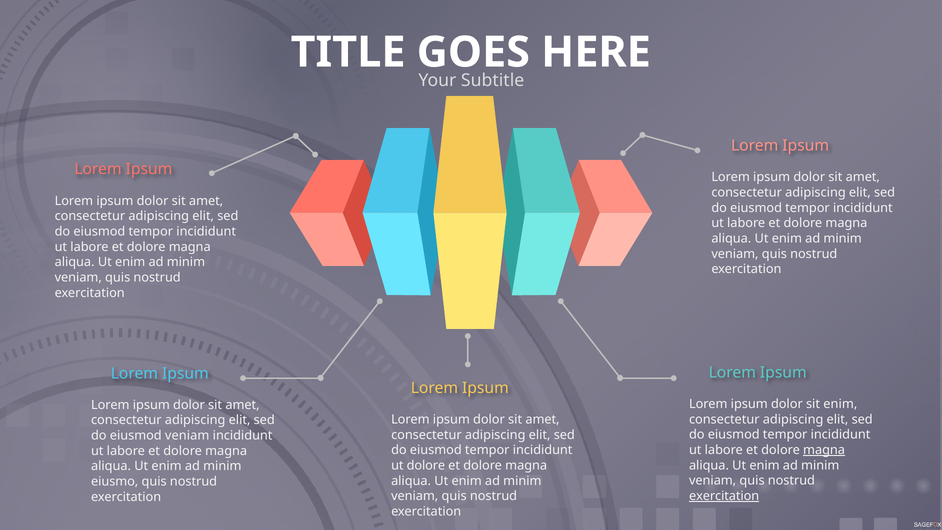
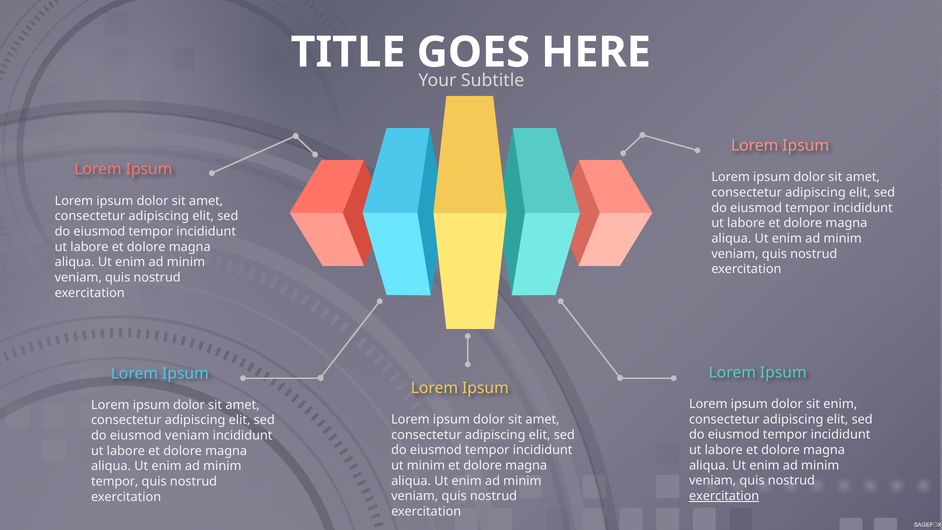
magna at (824, 450) underline: present -> none
ut dolore: dolore -> minim
eiusmo at (115, 481): eiusmo -> tempor
